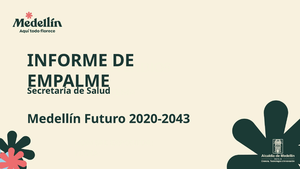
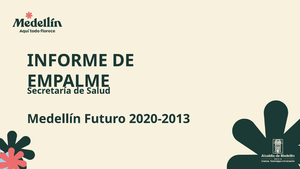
2020-2043: 2020-2043 -> 2020-2013
